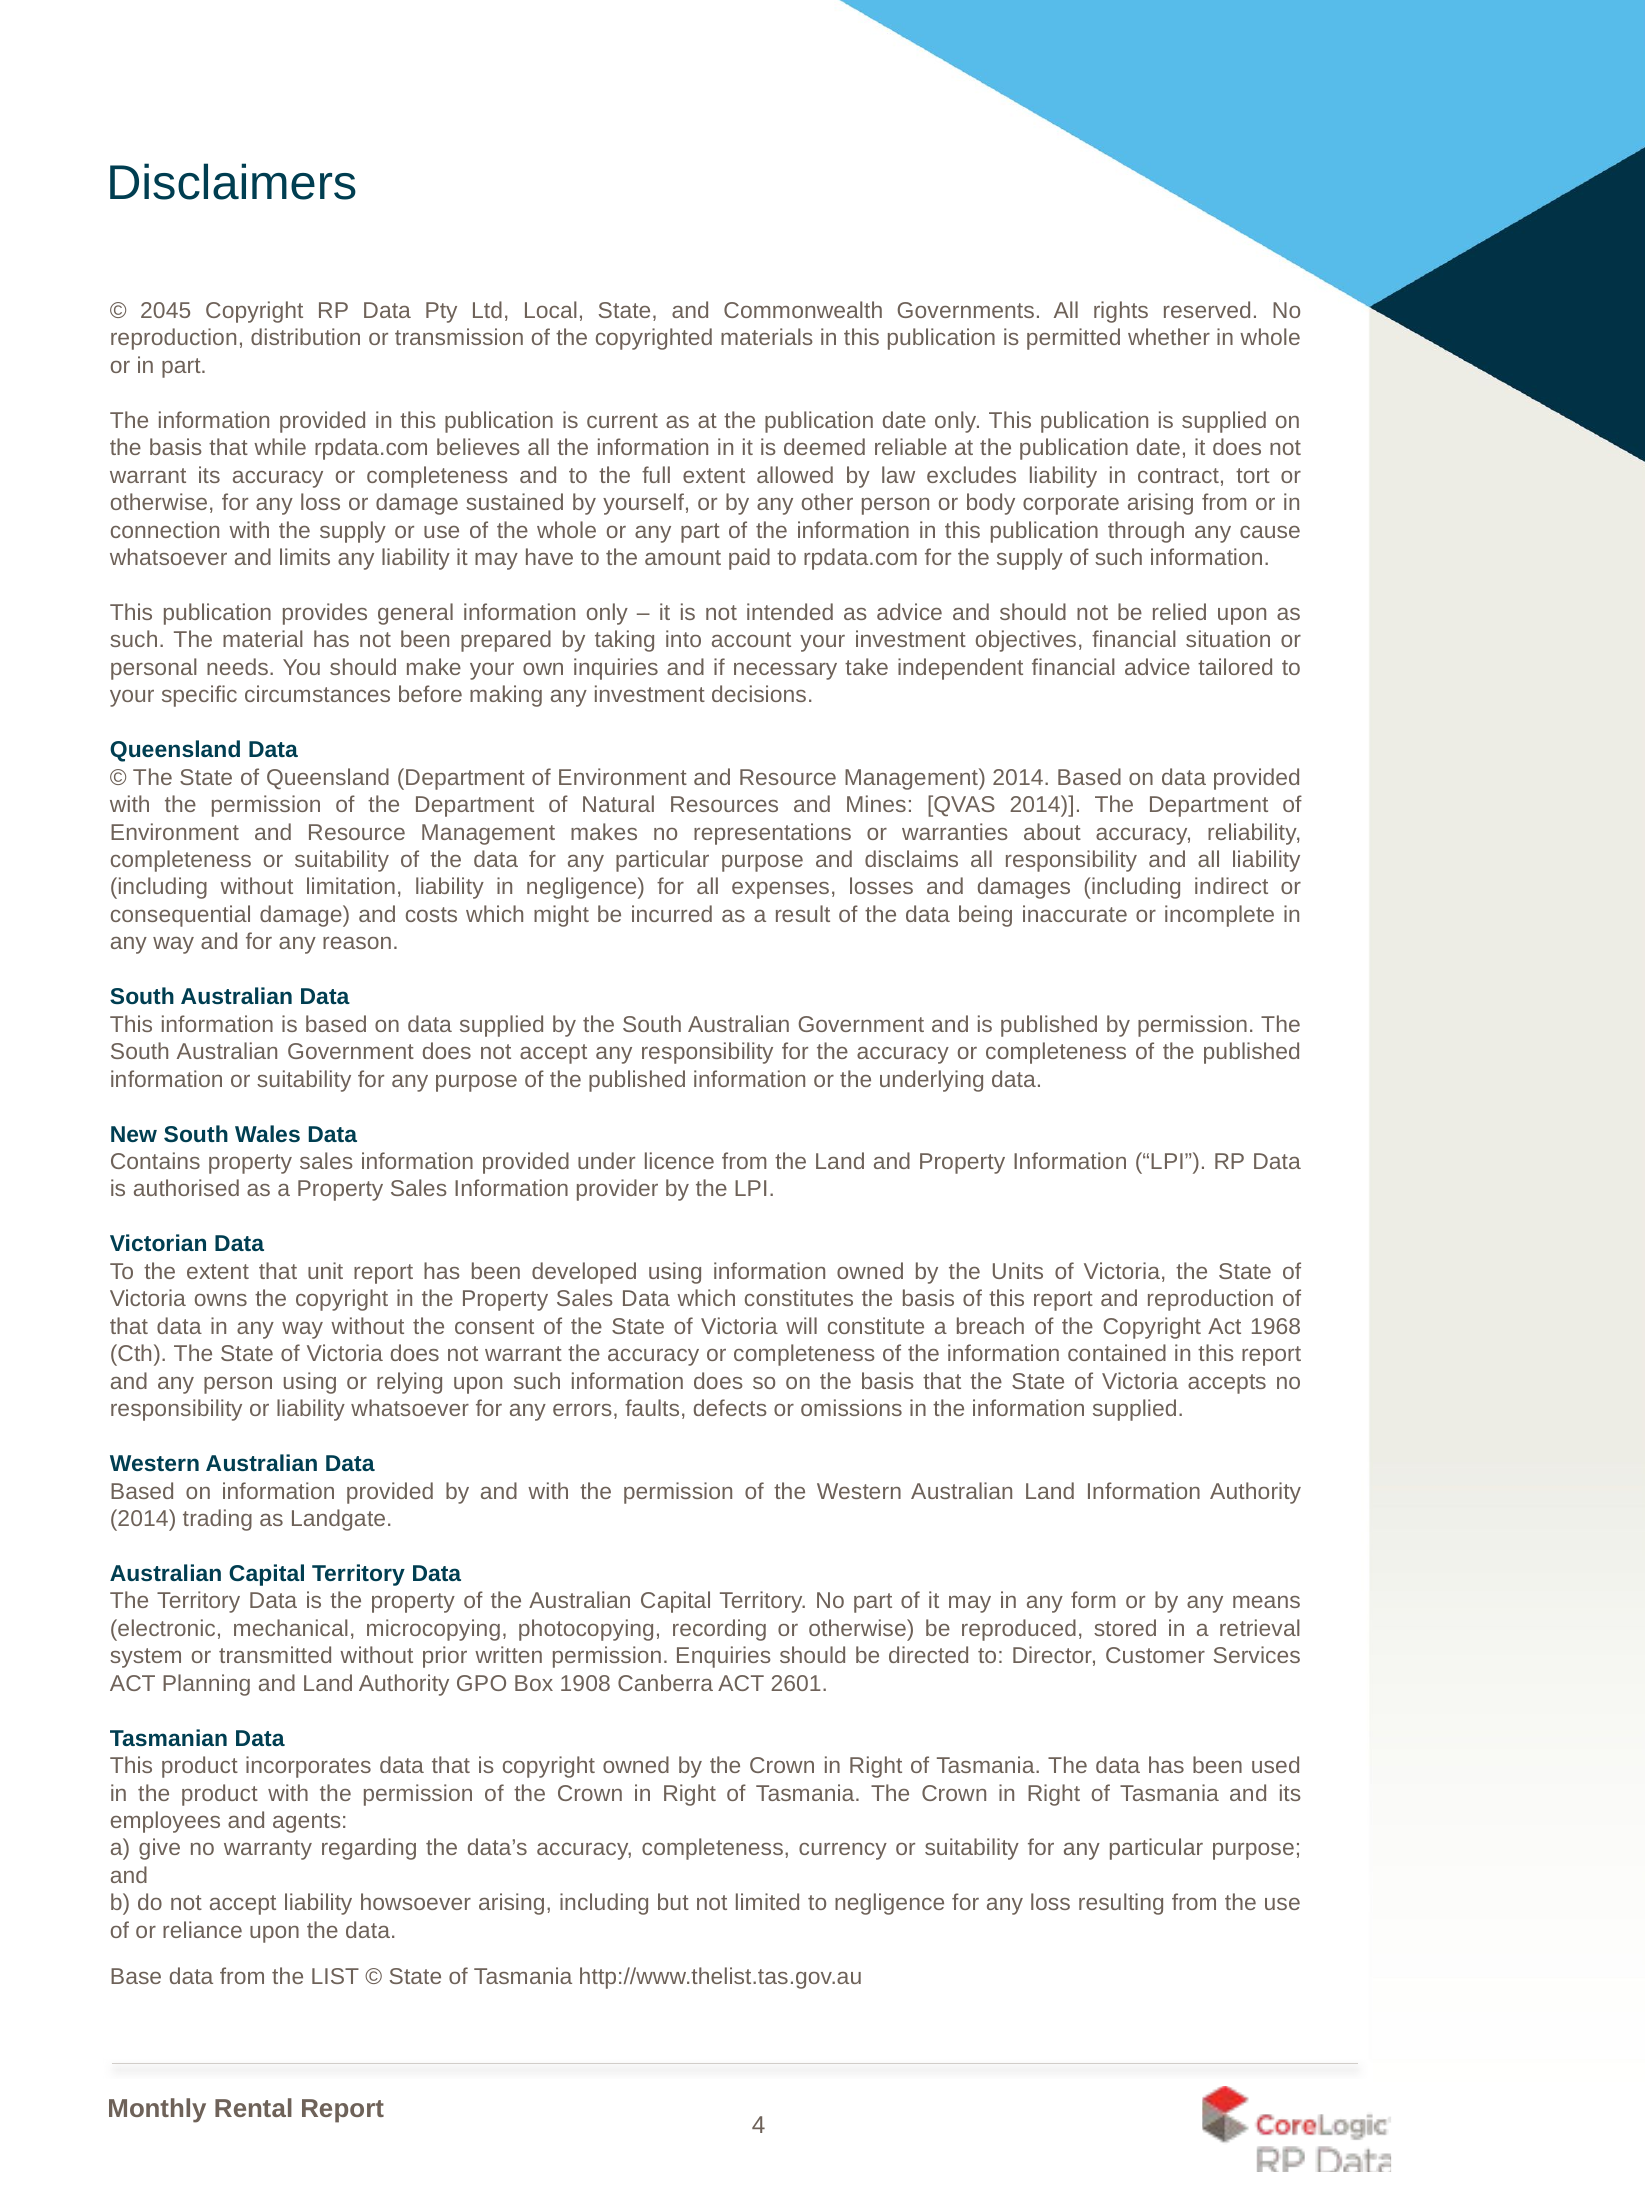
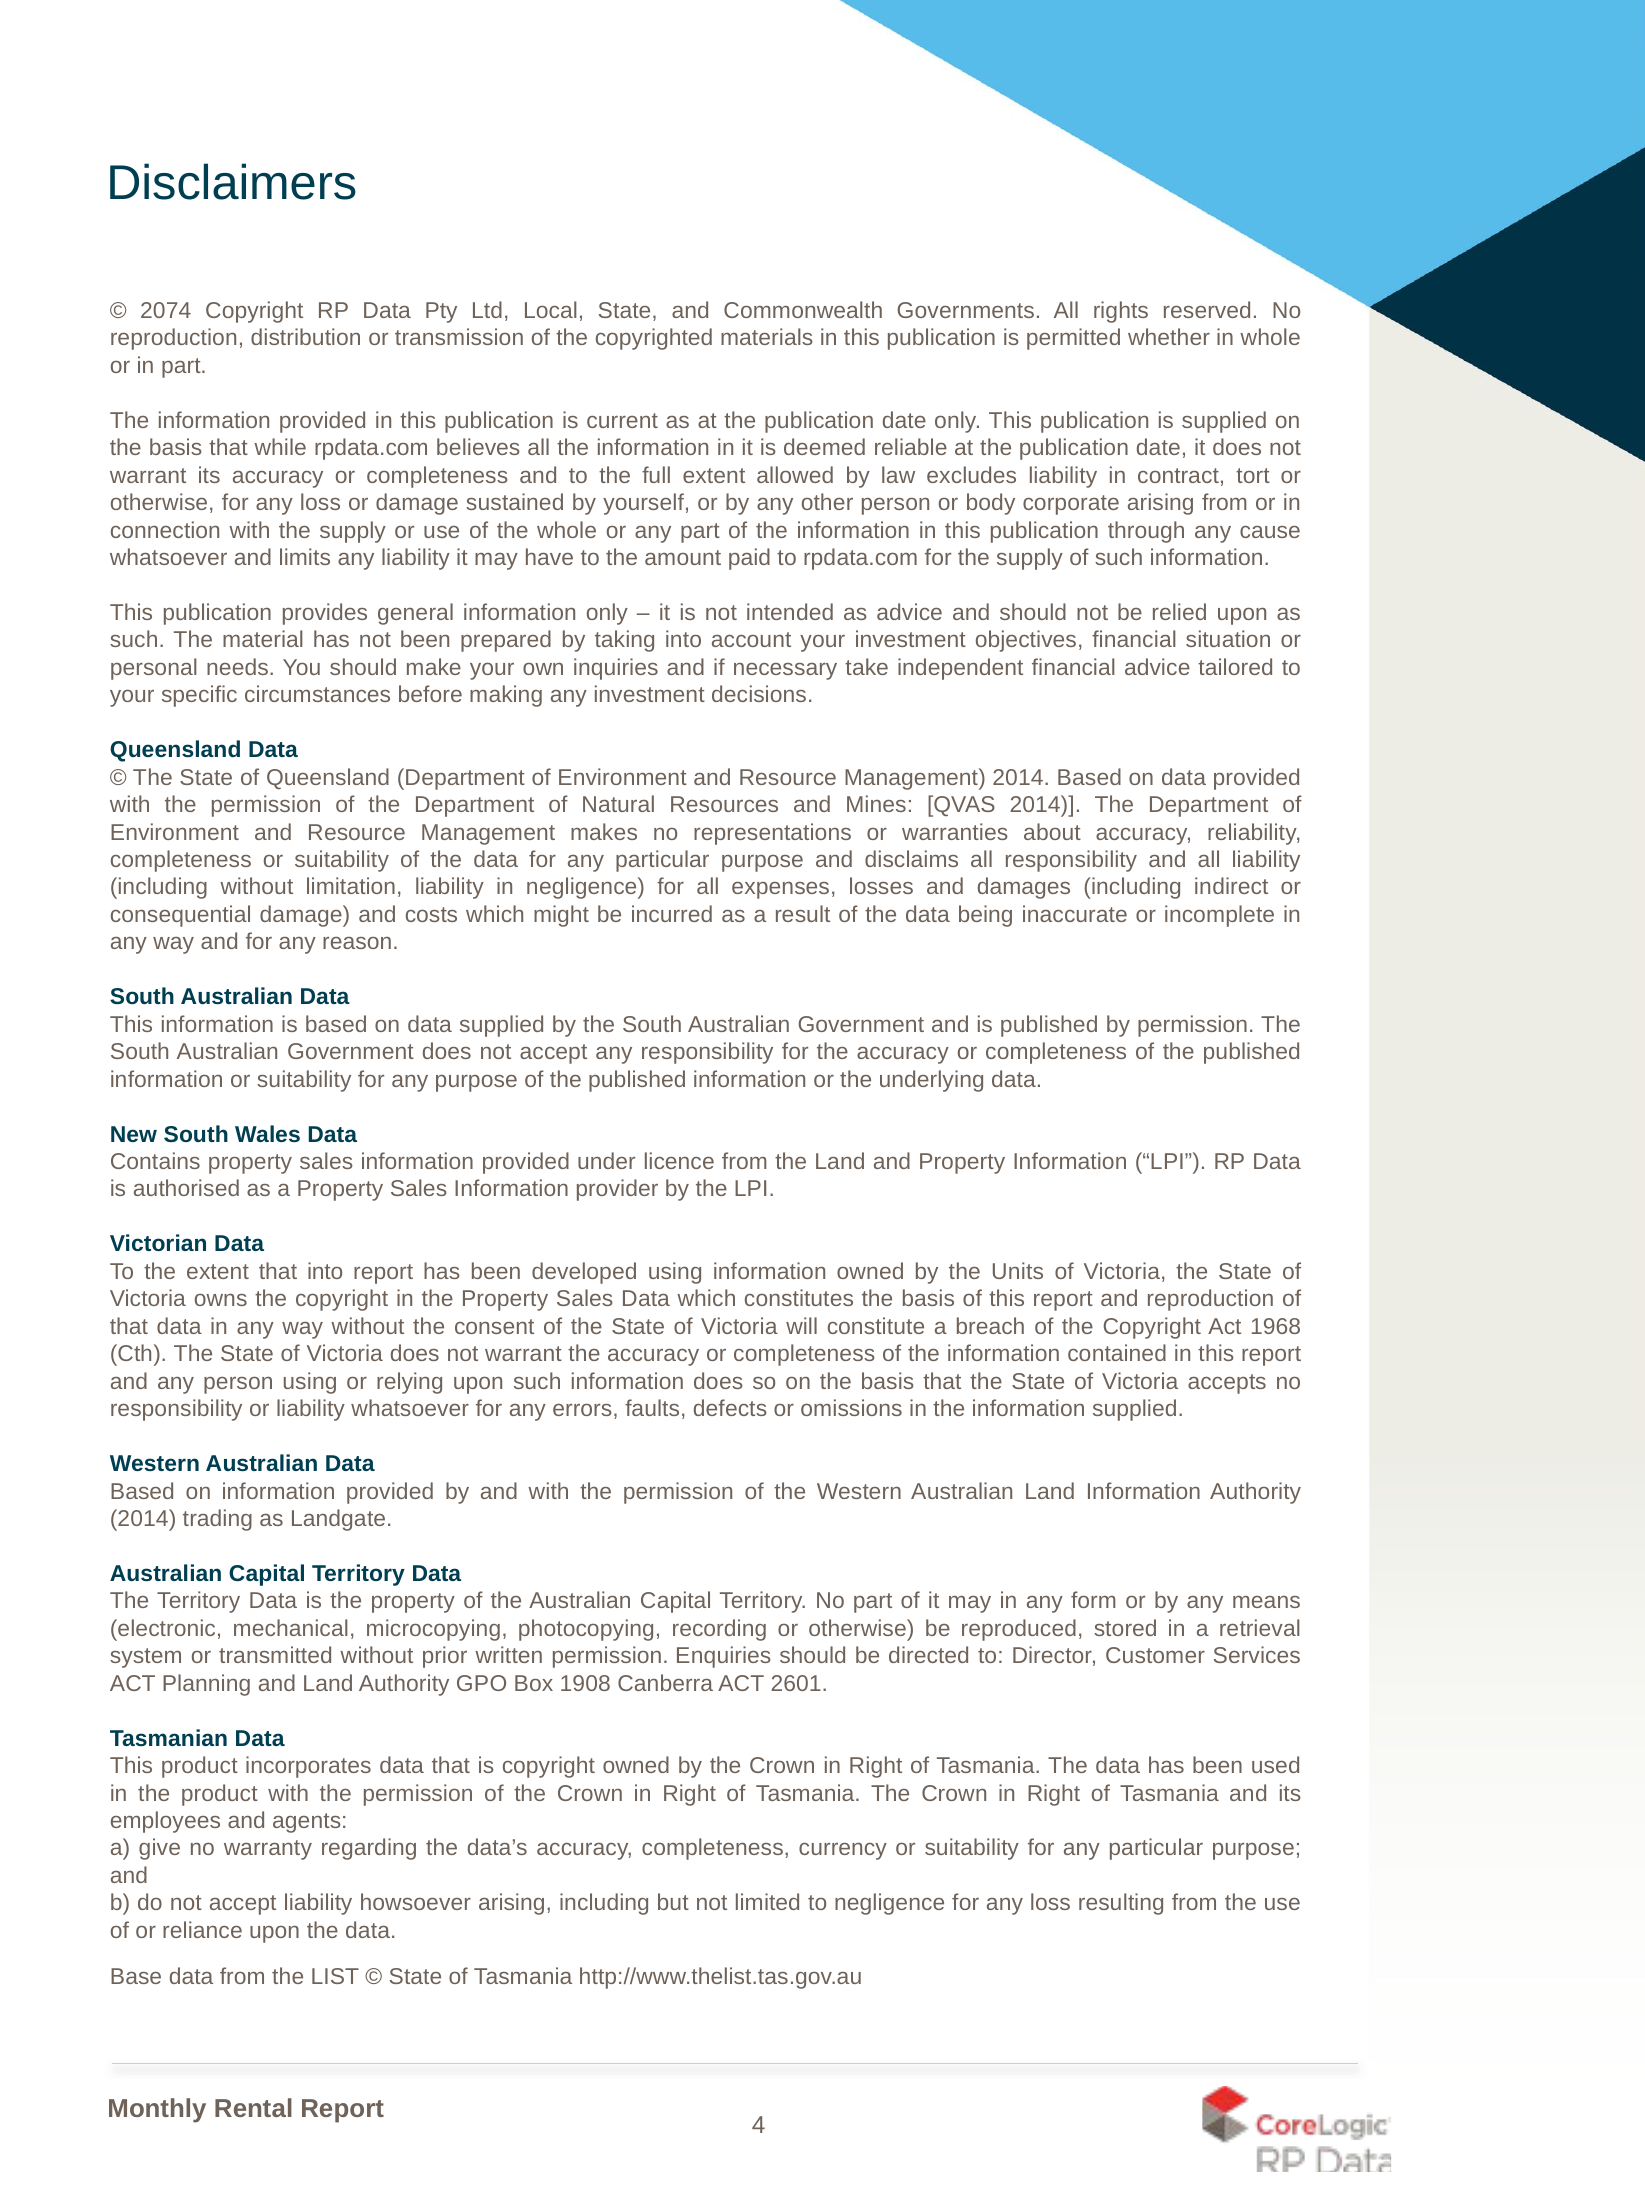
2045: 2045 -> 2074
that unit: unit -> into
